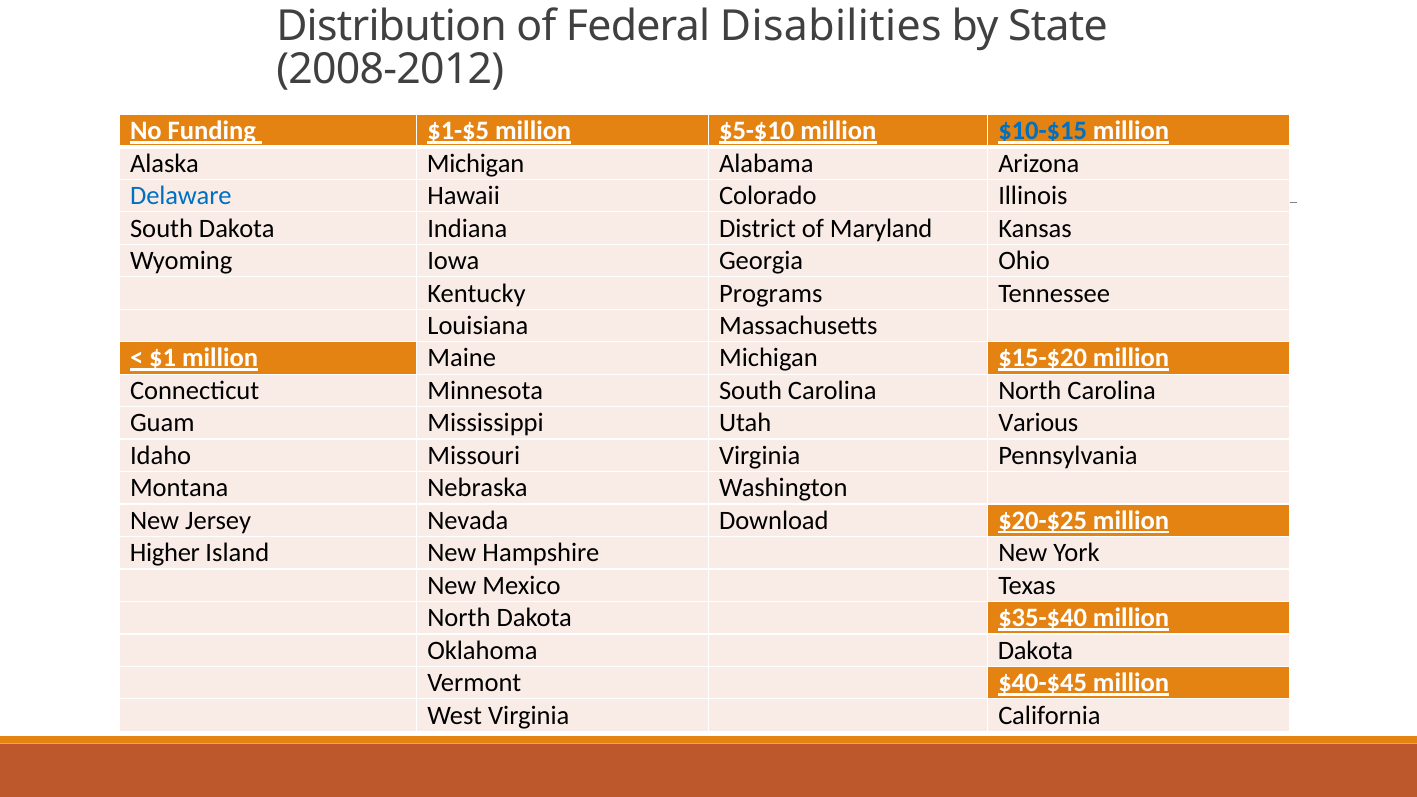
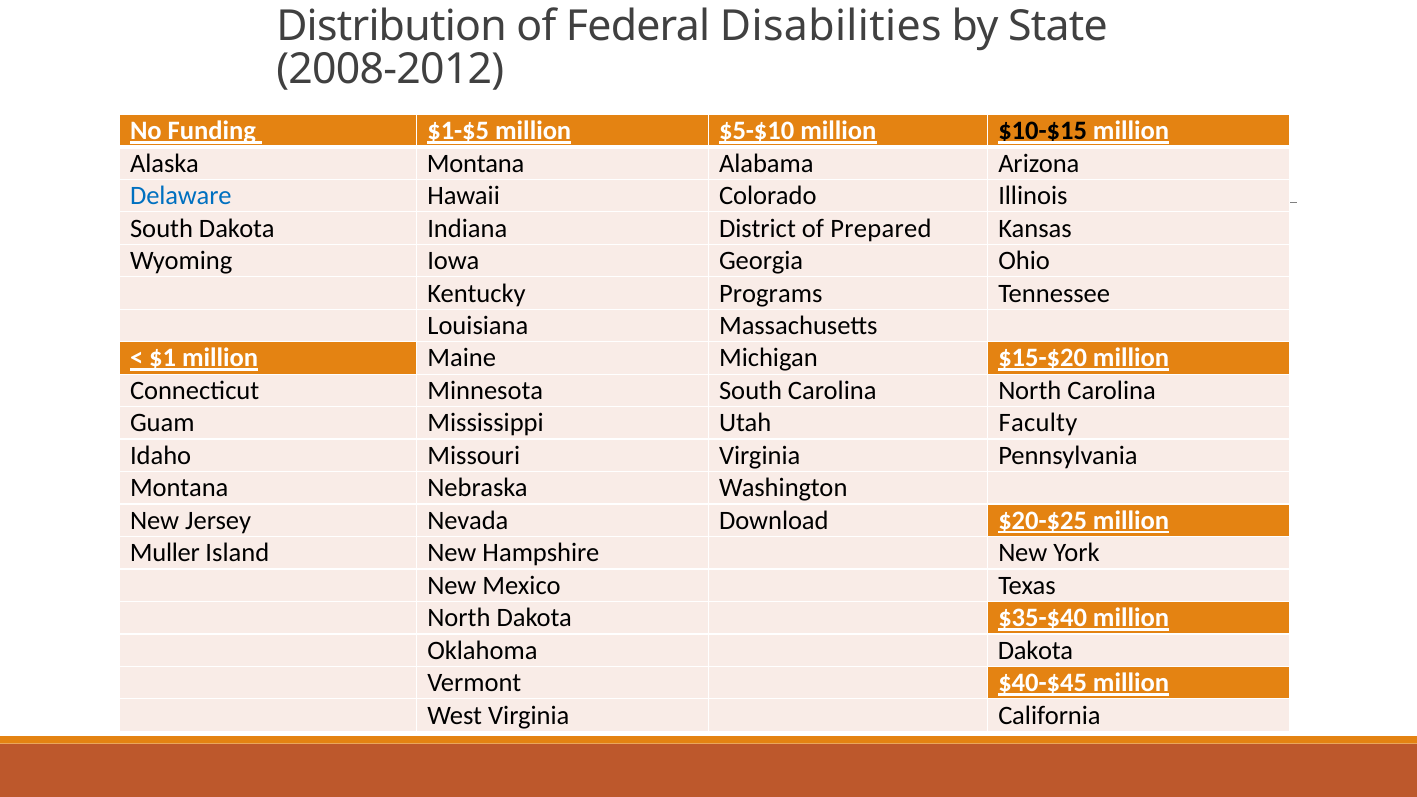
$10-$15 colour: blue -> black
Alaska Michigan: Michigan -> Montana
Maryland: Maryland -> Prepared
Various: Various -> Faculty
Higher: Higher -> Muller
